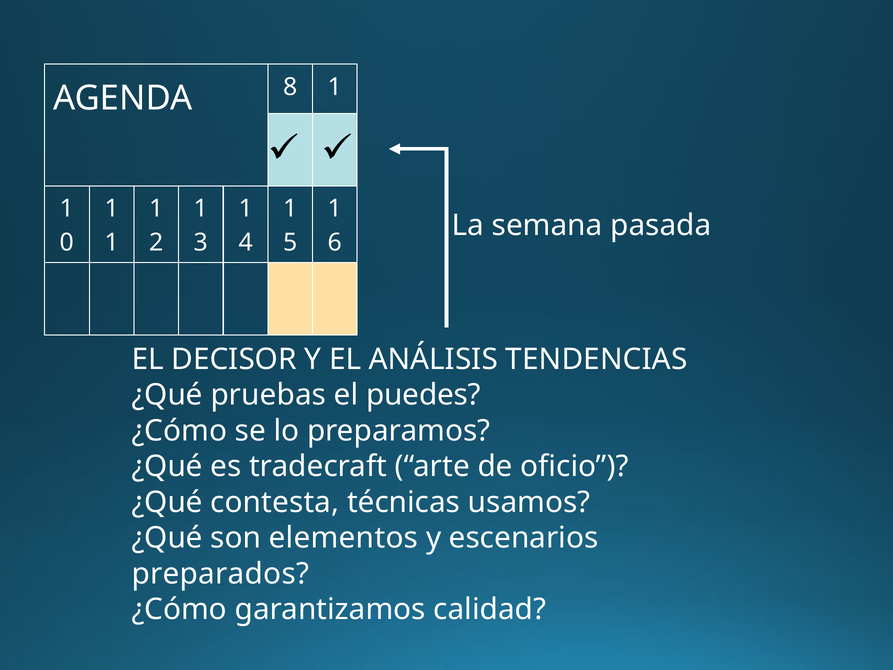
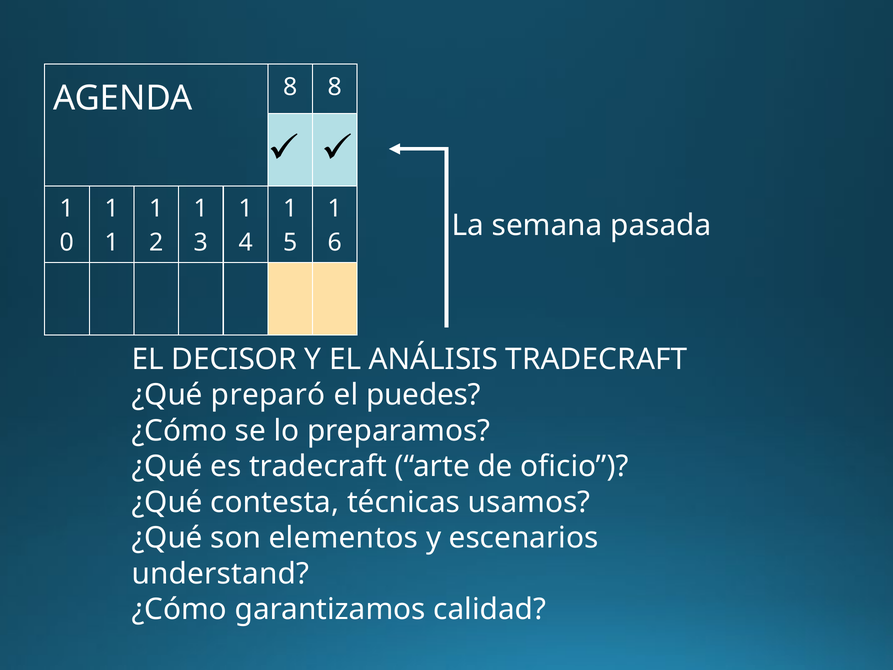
8 1: 1 -> 8
ANÁLISIS TENDENCIAS: TENDENCIAS -> TRADECRAFT
pruebas: pruebas -> preparó
preparados: preparados -> understand
